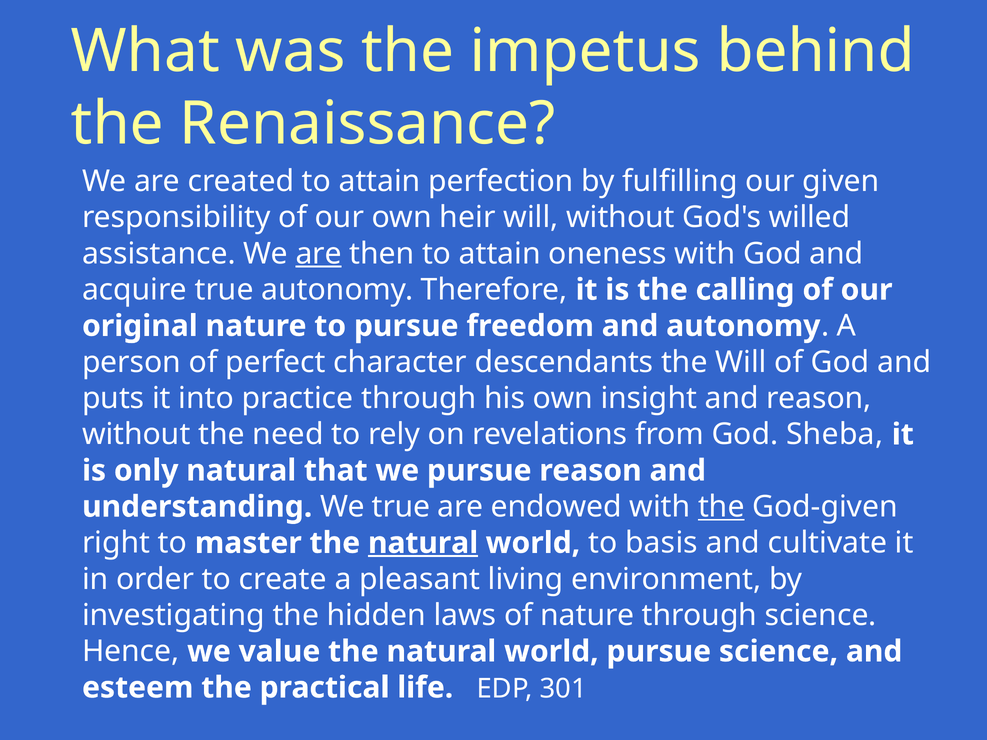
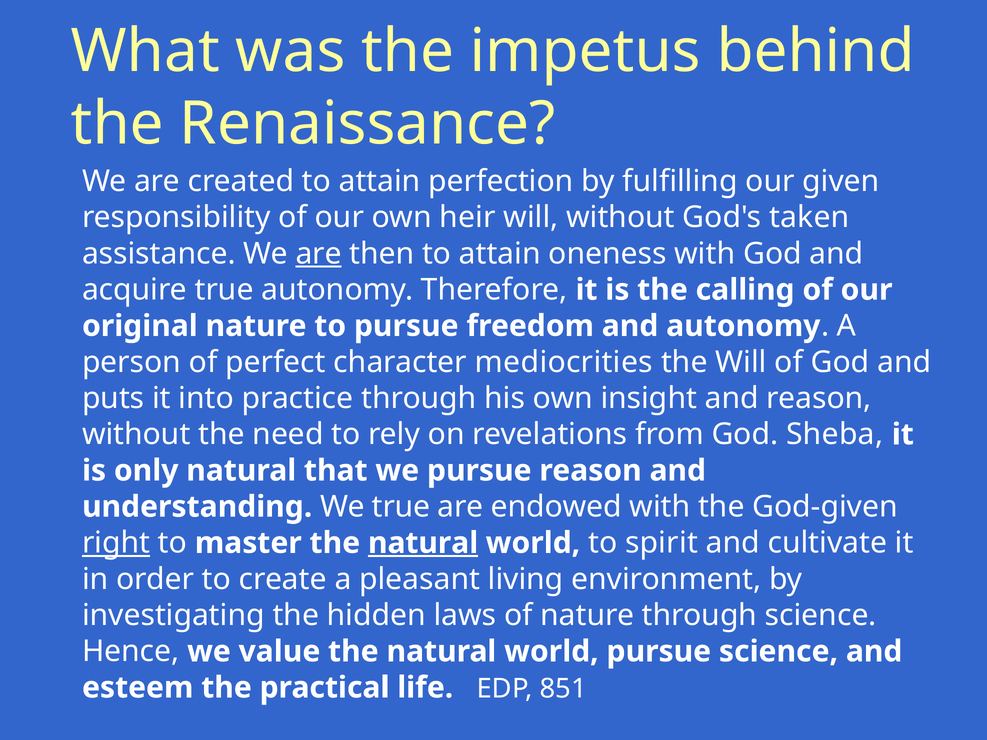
willed: willed -> taken
descendants: descendants -> mediocrities
the at (721, 507) underline: present -> none
right underline: none -> present
basis: basis -> spirit
301: 301 -> 851
